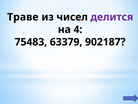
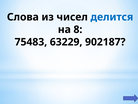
Траве: Траве -> Слова
делится colour: purple -> blue
4: 4 -> 8
63379: 63379 -> 63229
